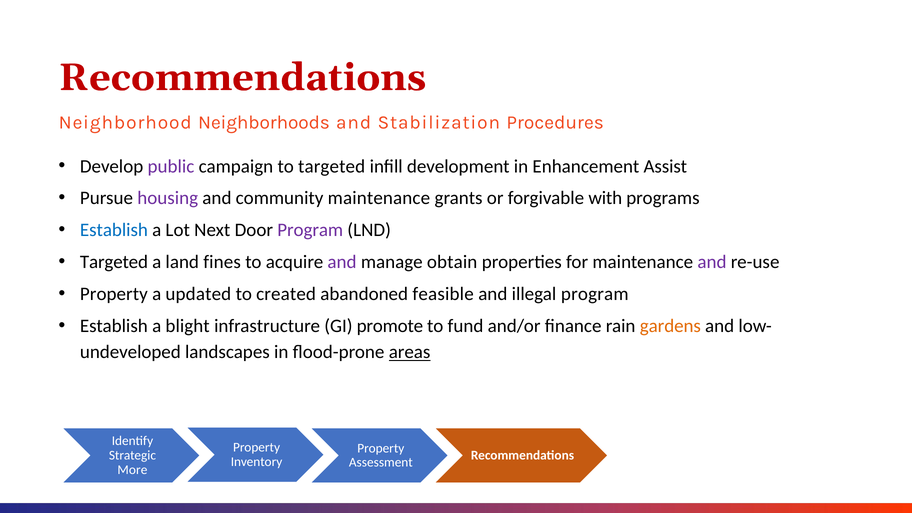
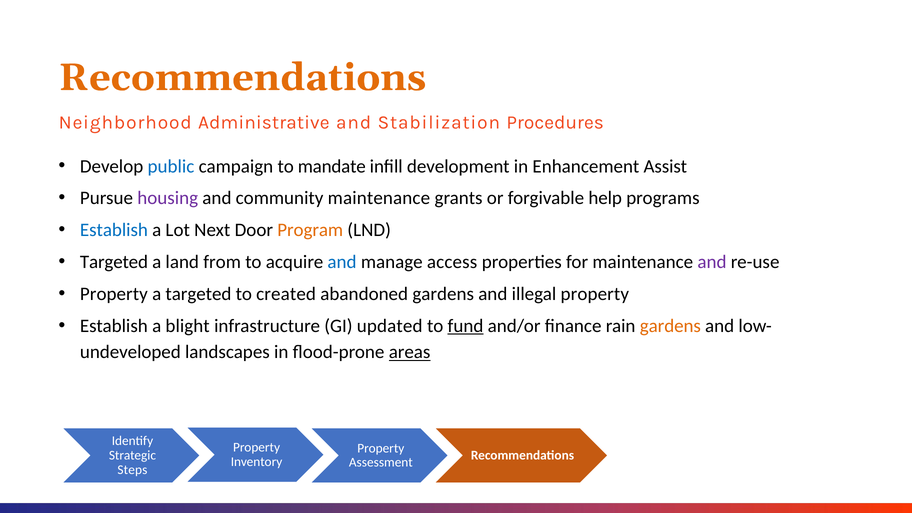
Recommendations at (242, 78) colour: red -> orange
Neighborhoods: Neighborhoods -> Administrative
public colour: purple -> blue
to targeted: targeted -> mandate
with: with -> help
Program at (310, 230) colour: purple -> orange
fines: fines -> from
and at (342, 262) colour: purple -> blue
obtain: obtain -> access
a updated: updated -> targeted
abandoned feasible: feasible -> gardens
illegal program: program -> property
promote: promote -> updated
fund underline: none -> present
More: More -> Steps
